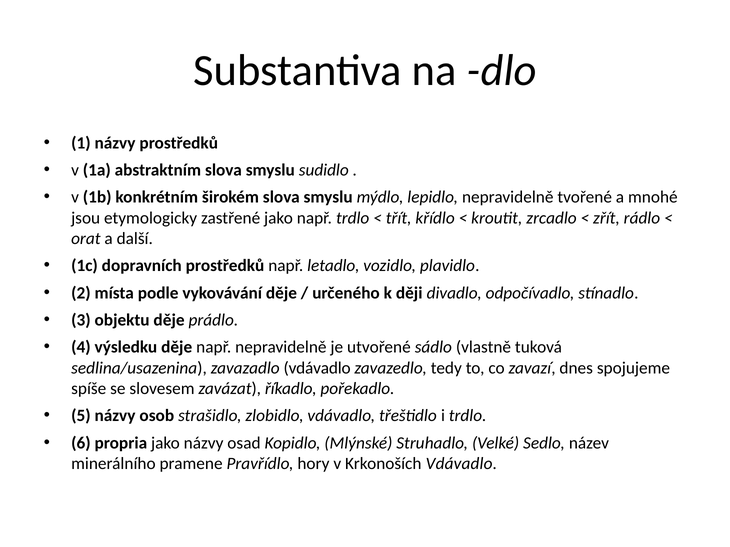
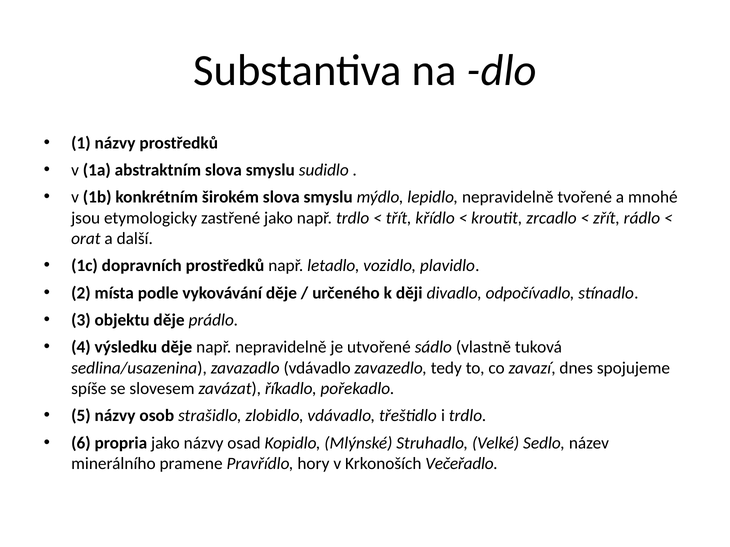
Krkonoších Vdávadlo: Vdávadlo -> Večeřadlo
